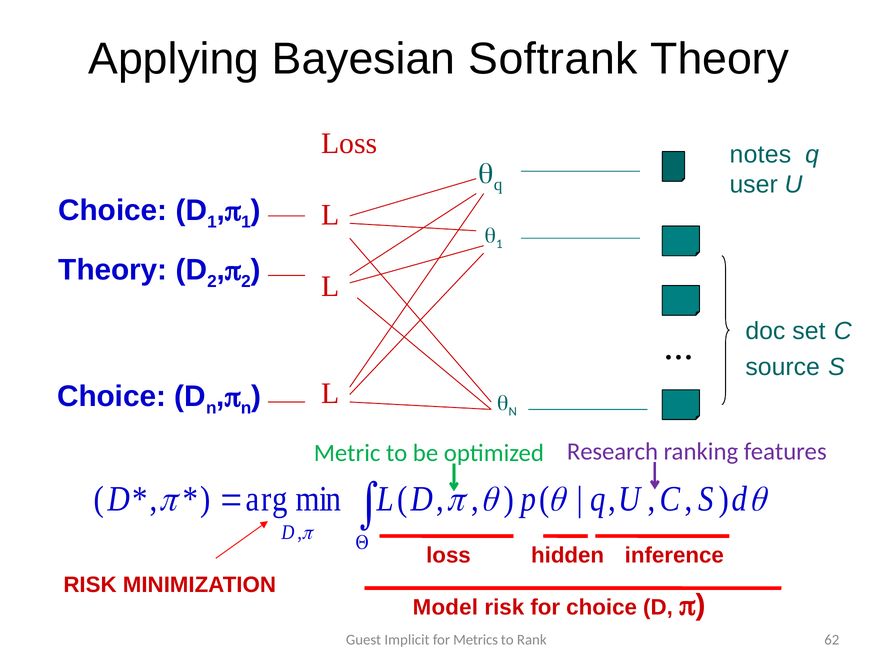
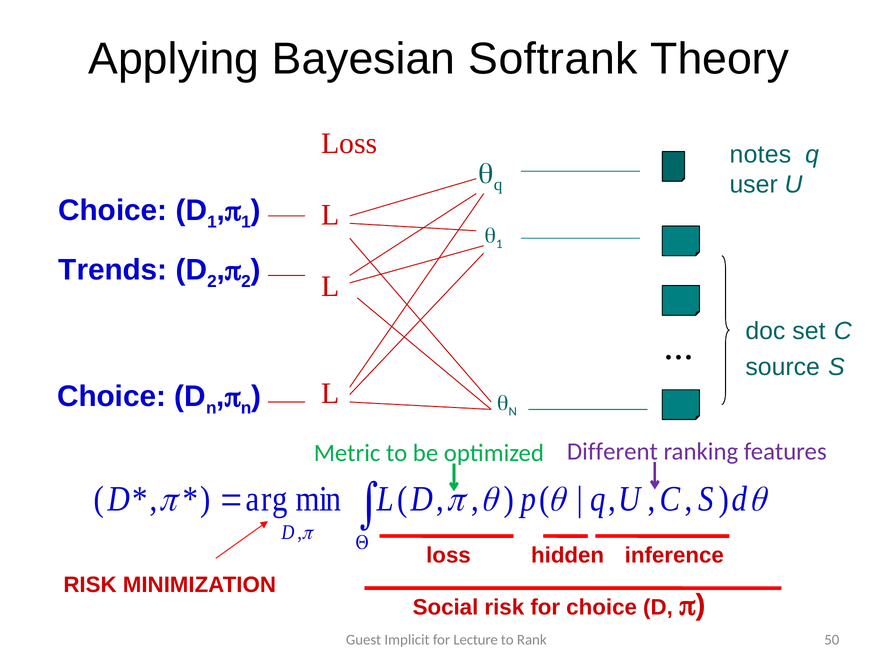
Theory at (113, 270): Theory -> Trends
Research: Research -> Different
Model: Model -> Social
Metrics: Metrics -> Lecture
62: 62 -> 50
